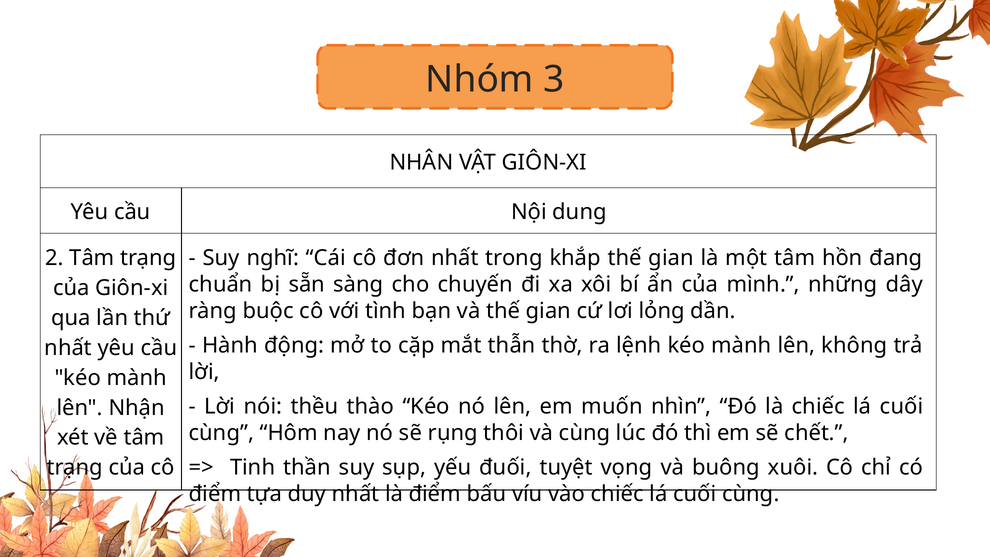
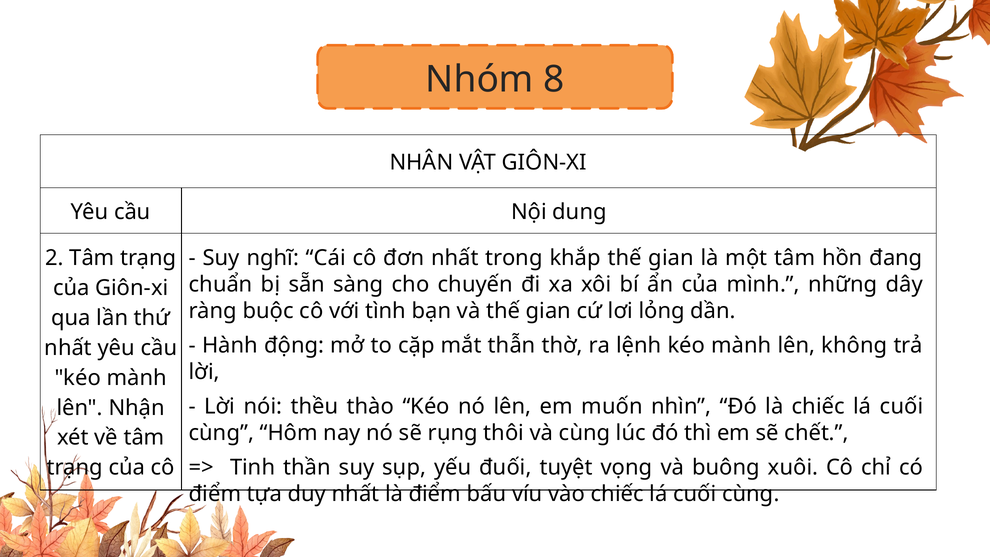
3: 3 -> 8
